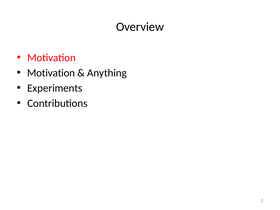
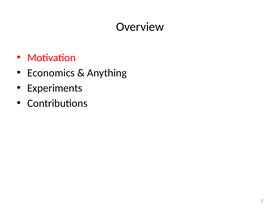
Motivation at (51, 73): Motivation -> Economics
